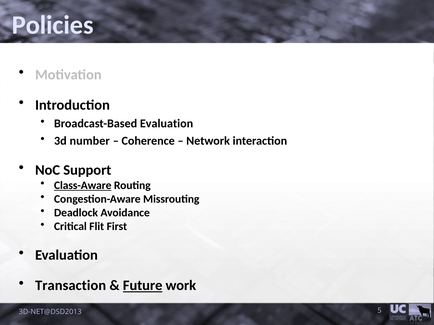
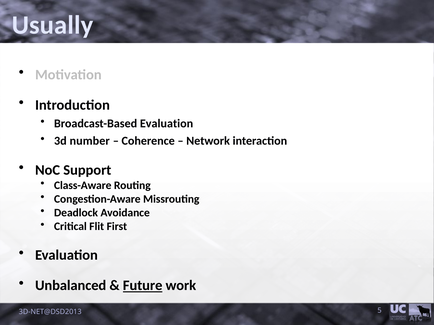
Policies: Policies -> Usually
Class-Aware underline: present -> none
Transaction: Transaction -> Unbalanced
